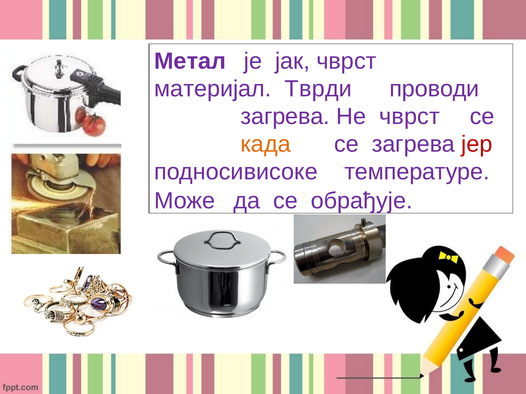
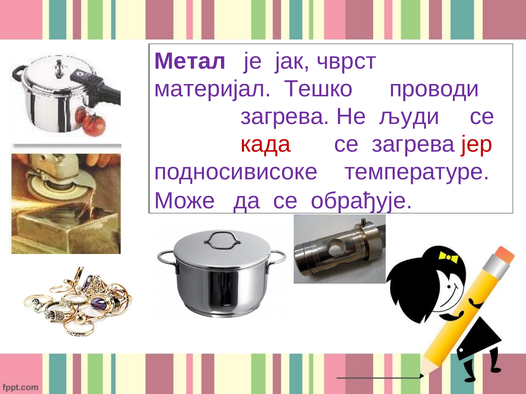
Тврди: Тврди -> Тешко
Не чврст: чврст -> људи
када colour: orange -> red
